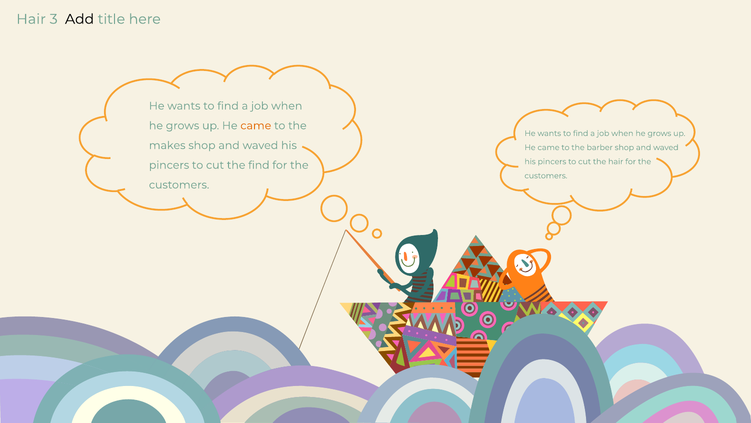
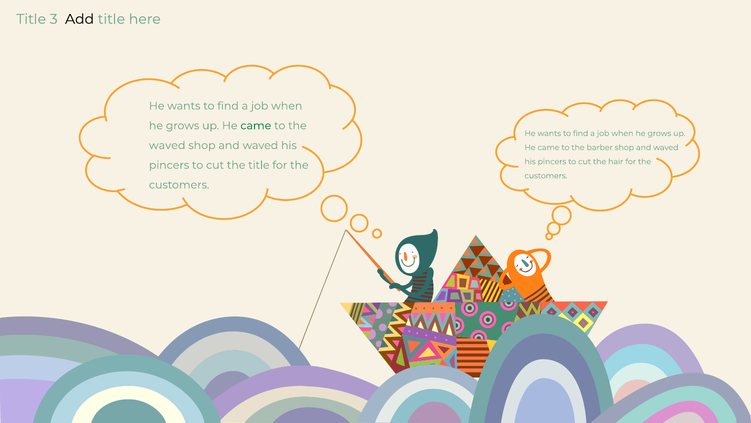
Hair at (31, 19): Hair -> Title
came at (256, 125) colour: orange -> green
makes at (167, 145): makes -> waved
the find: find -> title
